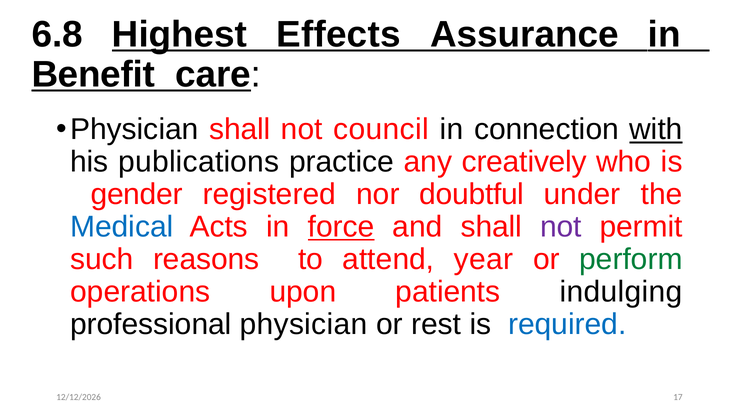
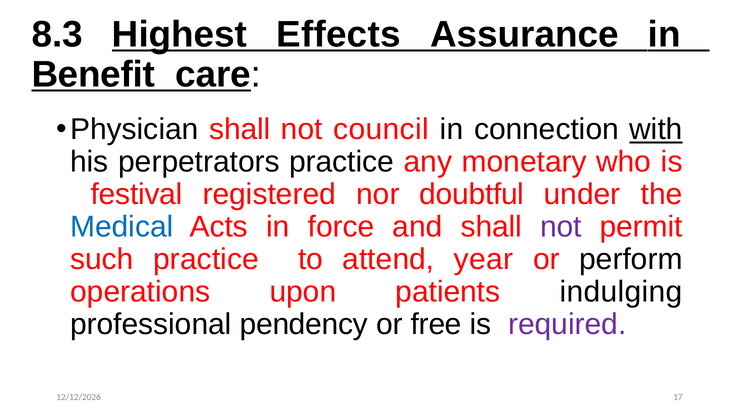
6.8: 6.8 -> 8.3
publications: publications -> perpetrators
creatively: creatively -> monetary
gender: gender -> festival
force underline: present -> none
such reasons: reasons -> practice
perform colour: green -> black
professional physician: physician -> pendency
rest: rest -> free
required colour: blue -> purple
